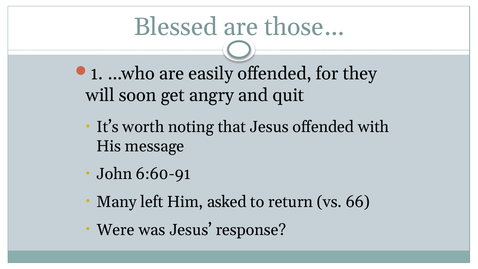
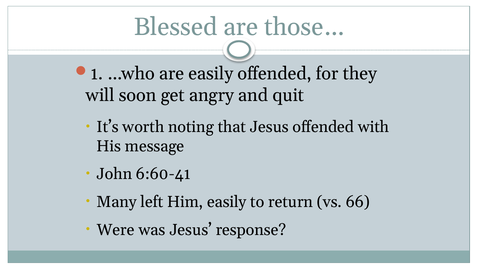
6:60-91: 6:60-91 -> 6:60-41
Him asked: asked -> easily
